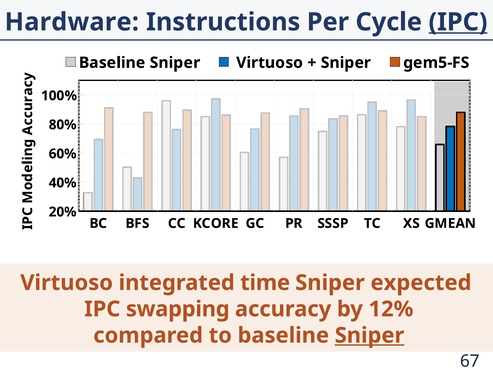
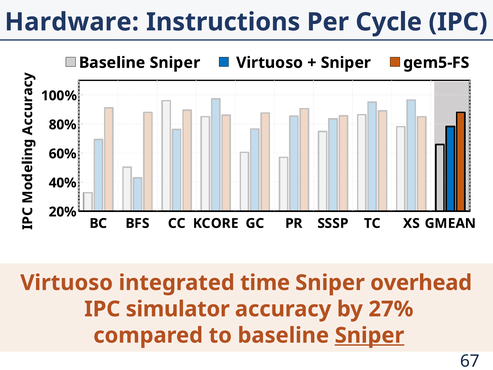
IPC at (458, 22) underline: present -> none
expected: expected -> overhead
swapping: swapping -> simulator
12%: 12% -> 27%
